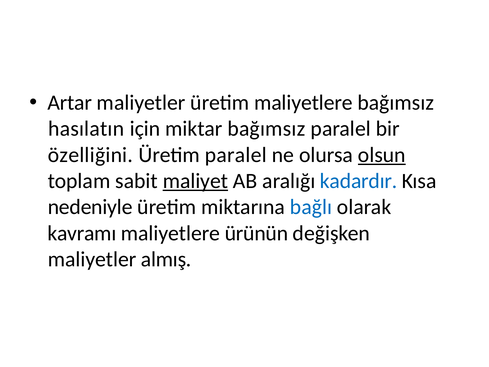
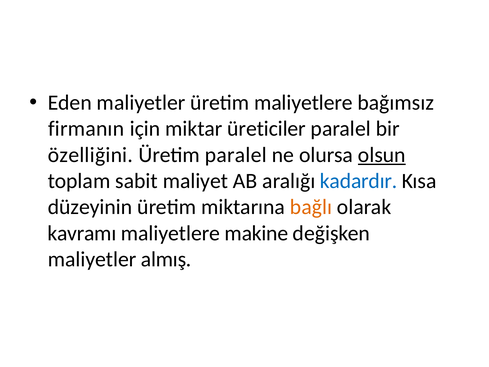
Artar: Artar -> Eden
hasılatın: hasılatın -> firmanın
miktar bağımsız: bağımsız -> üreticiler
maliyet underline: present -> none
nedeniyle: nedeniyle -> düzeyinin
bağlı colour: blue -> orange
ürünün: ürünün -> makine
